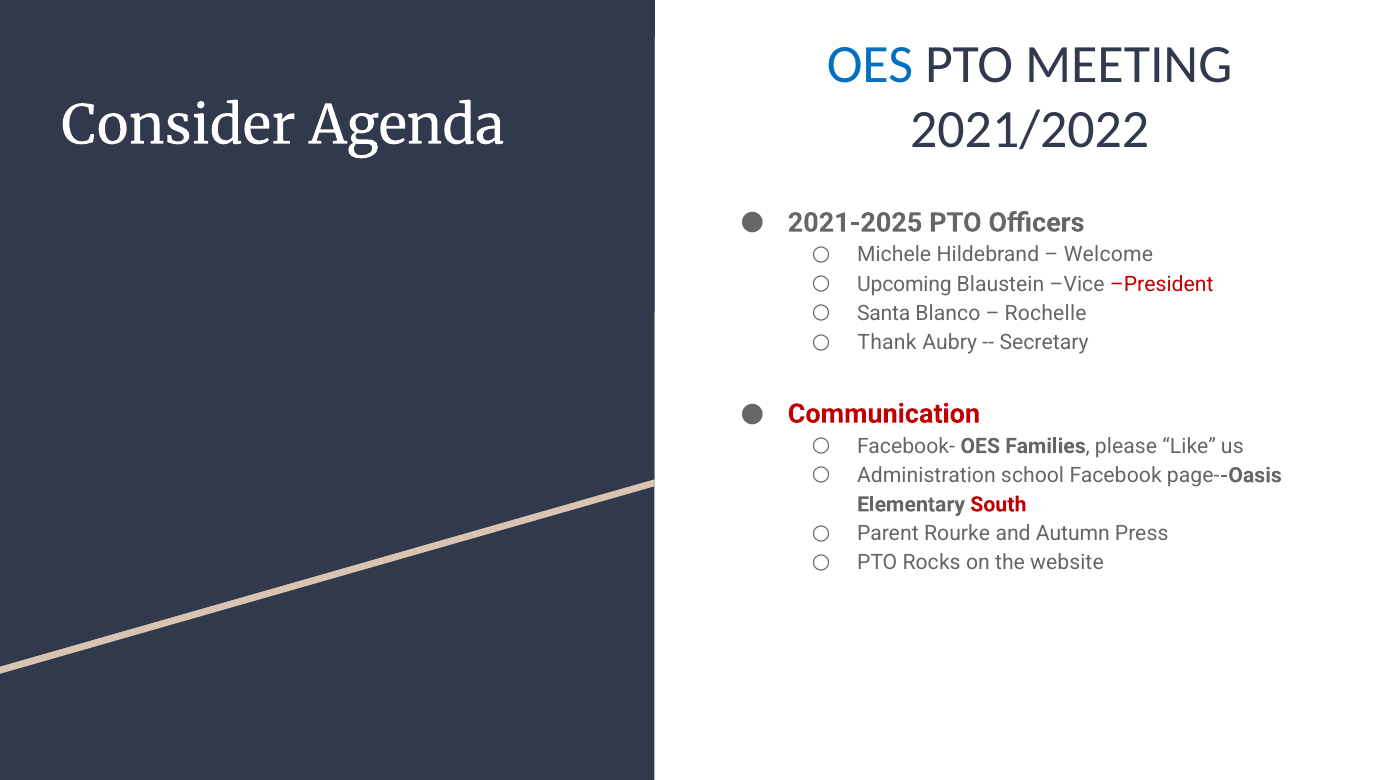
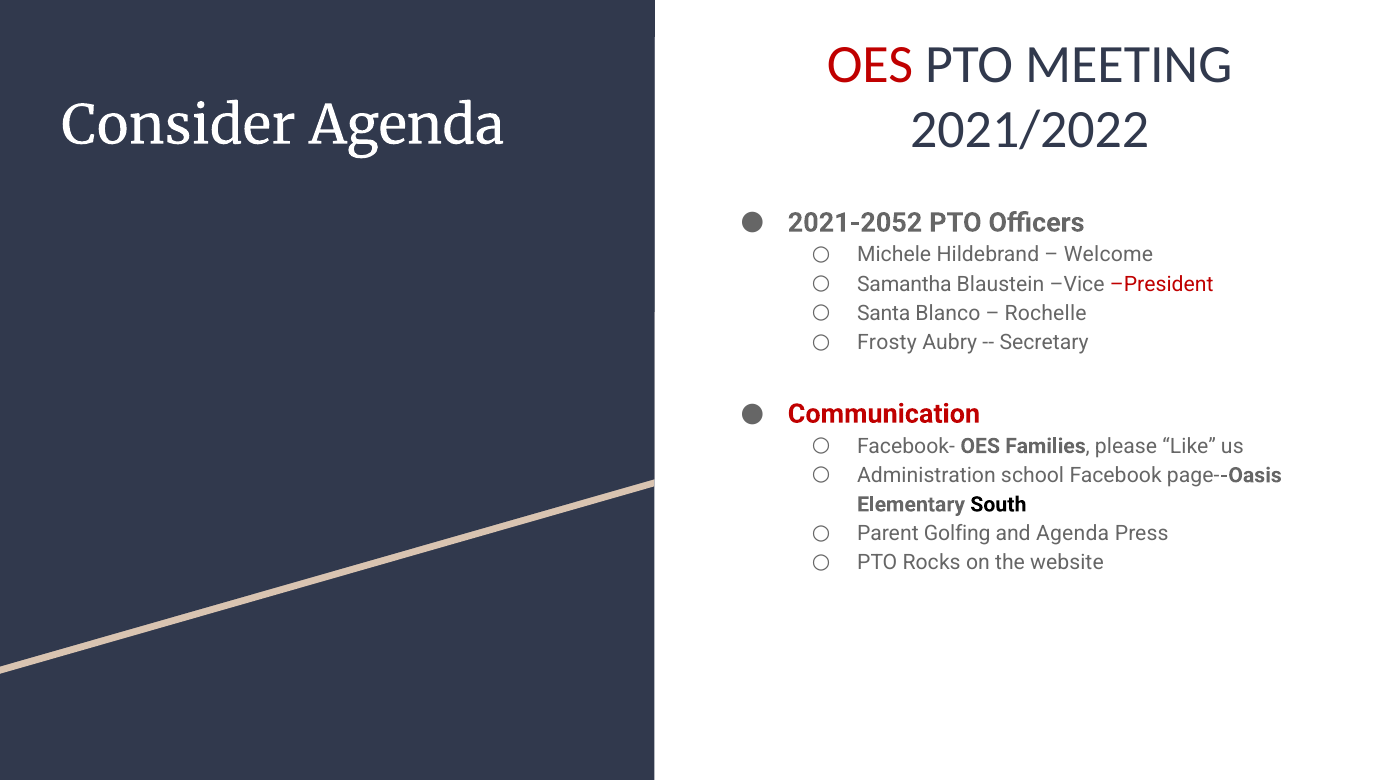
OES at (870, 65) colour: blue -> red
2021-2025: 2021-2025 -> 2021-2052
Upcoming: Upcoming -> Samantha
Thank: Thank -> Frosty
South colour: red -> black
Rourke: Rourke -> Golfing
and Autumn: Autumn -> Agenda
